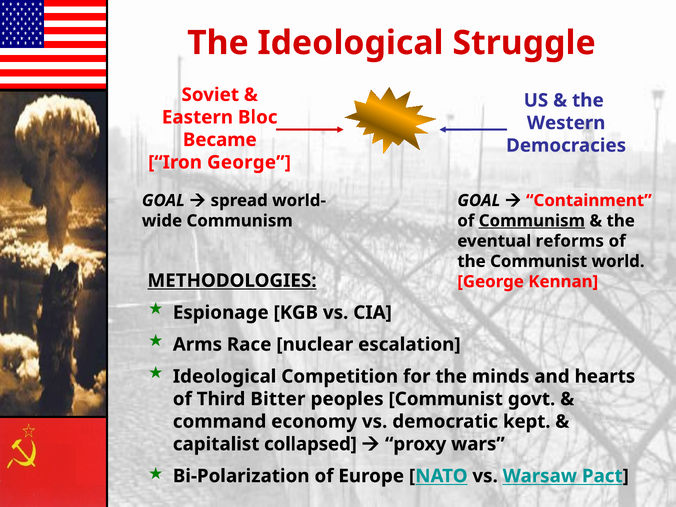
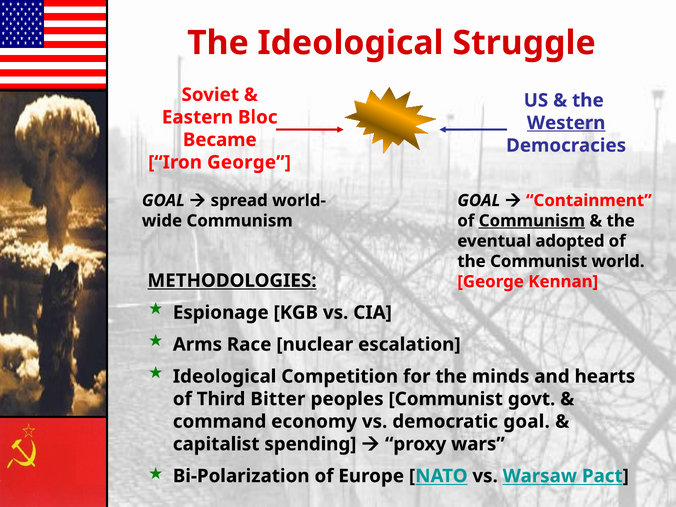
Western underline: none -> present
reforms: reforms -> adopted
democratic kept: kept -> goal
collapsed: collapsed -> spending
